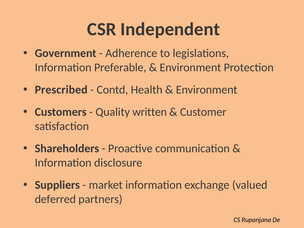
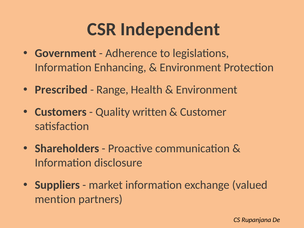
Preferable: Preferable -> Enhancing
Contd: Contd -> Range
deferred: deferred -> mention
